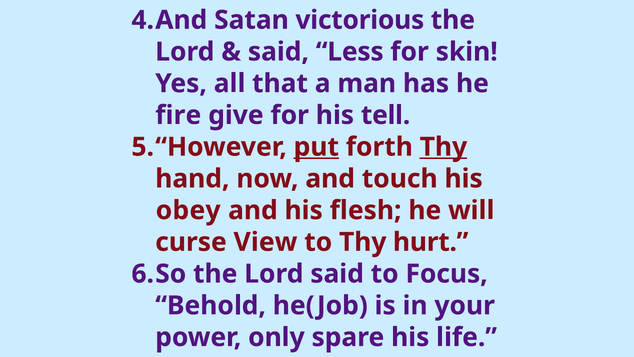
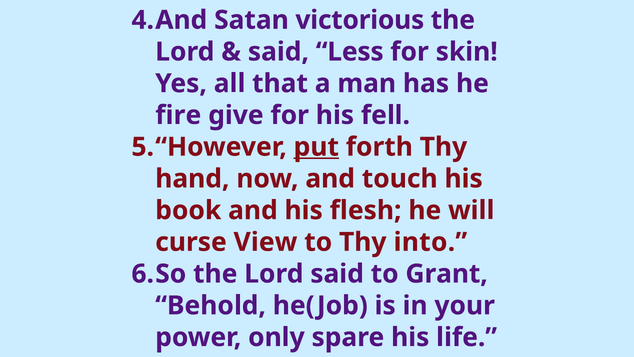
tell: tell -> fell
Thy at (443, 147) underline: present -> none
obey: obey -> book
hurt: hurt -> into
Focus: Focus -> Grant
